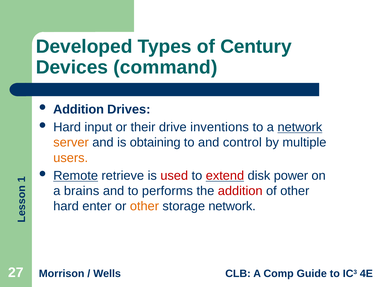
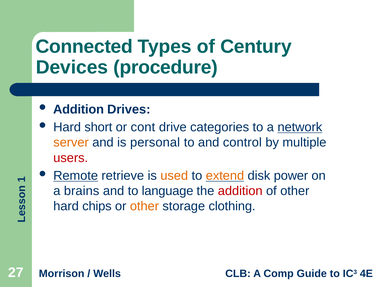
Developed: Developed -> Connected
command: command -> procedure
input: input -> short
their: their -> cont
inventions: inventions -> categories
obtaining: obtaining -> personal
users colour: orange -> red
used colour: red -> orange
extend colour: red -> orange
performs: performs -> language
enter: enter -> chips
storage network: network -> clothing
